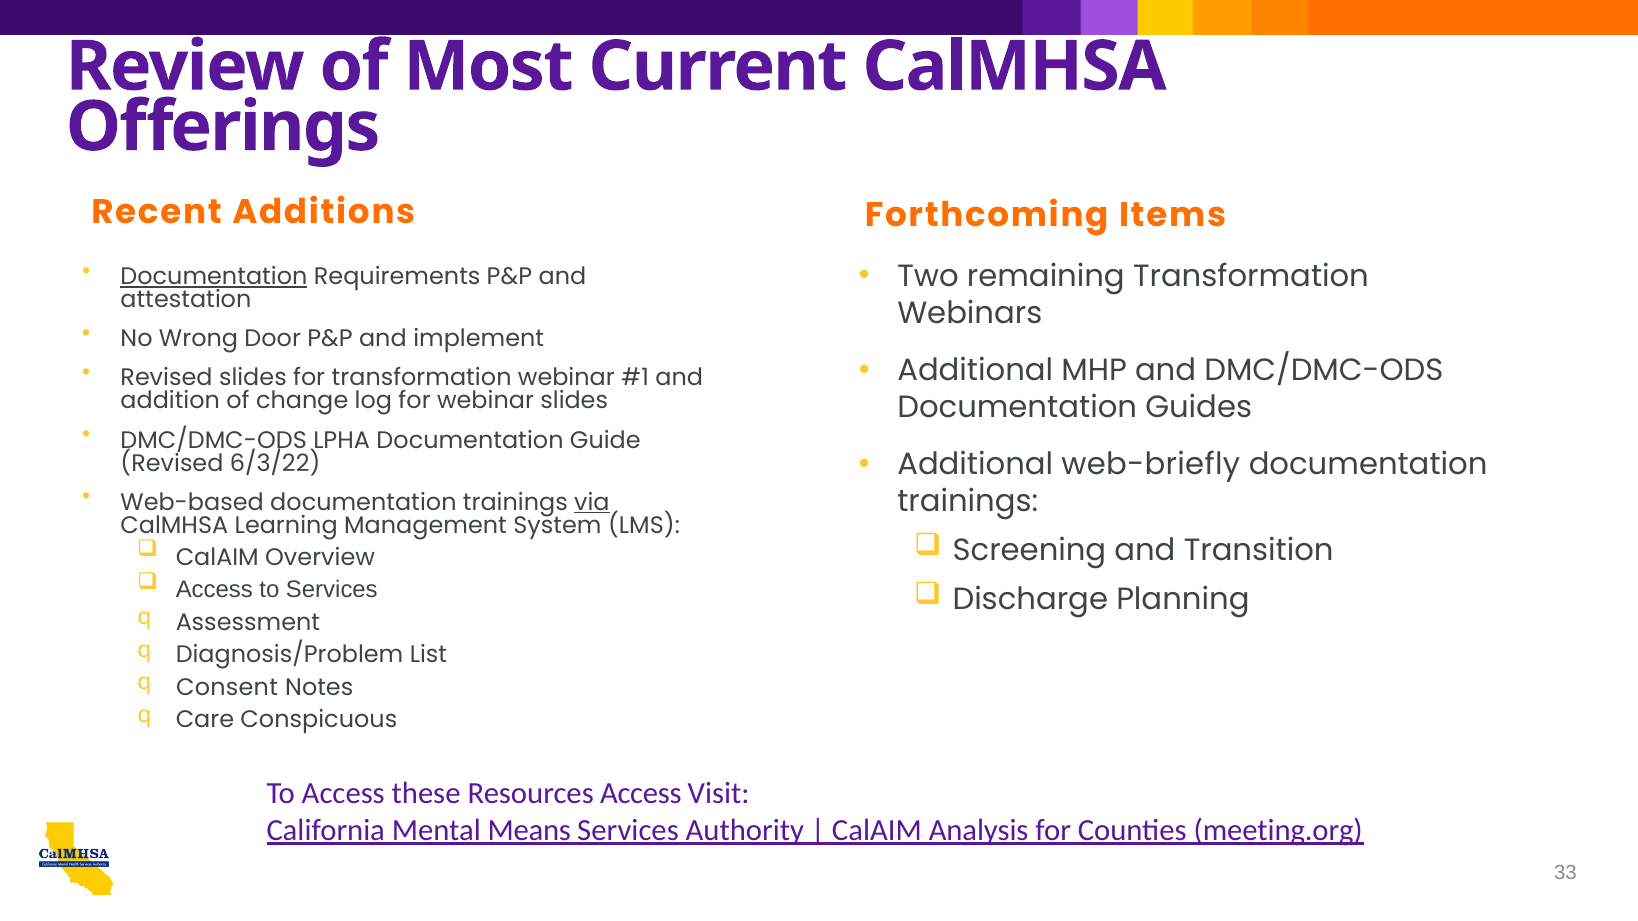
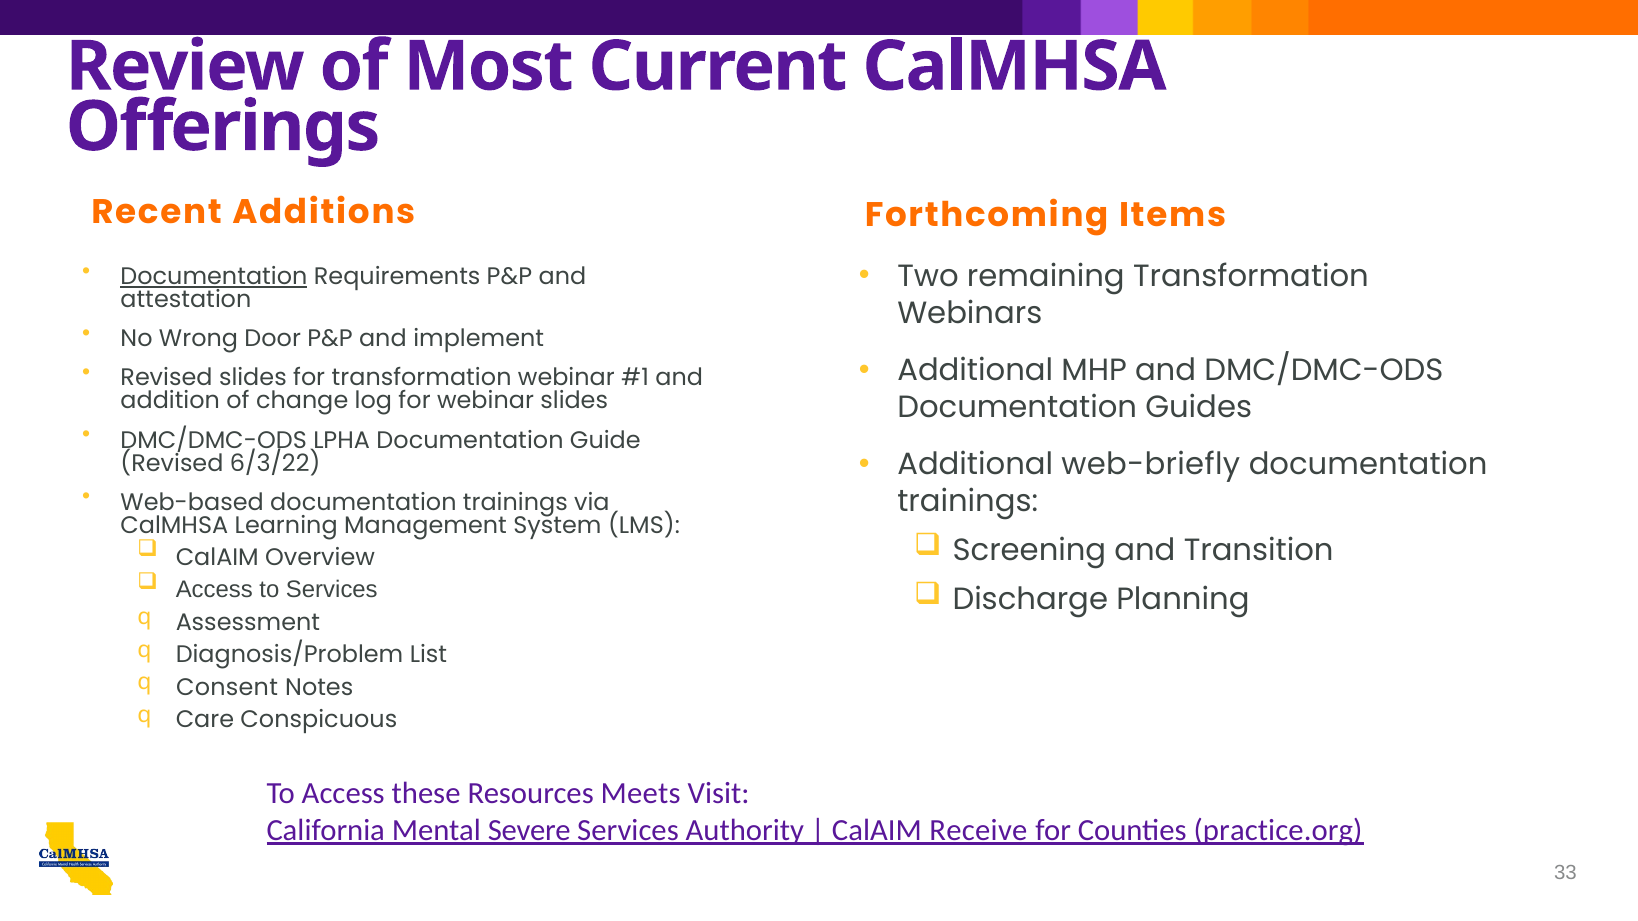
via underline: present -> none
Resources Access: Access -> Meets
Means: Means -> Severe
Analysis: Analysis -> Receive
meeting.org: meeting.org -> practice.org
